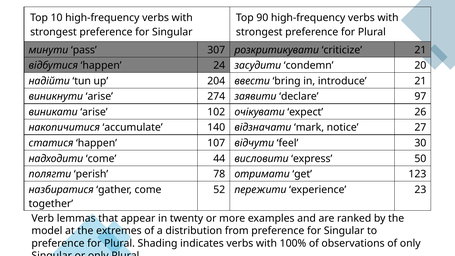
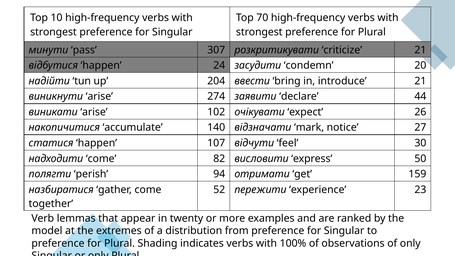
90: 90 -> 70
97: 97 -> 44
44: 44 -> 82
78: 78 -> 94
123: 123 -> 159
